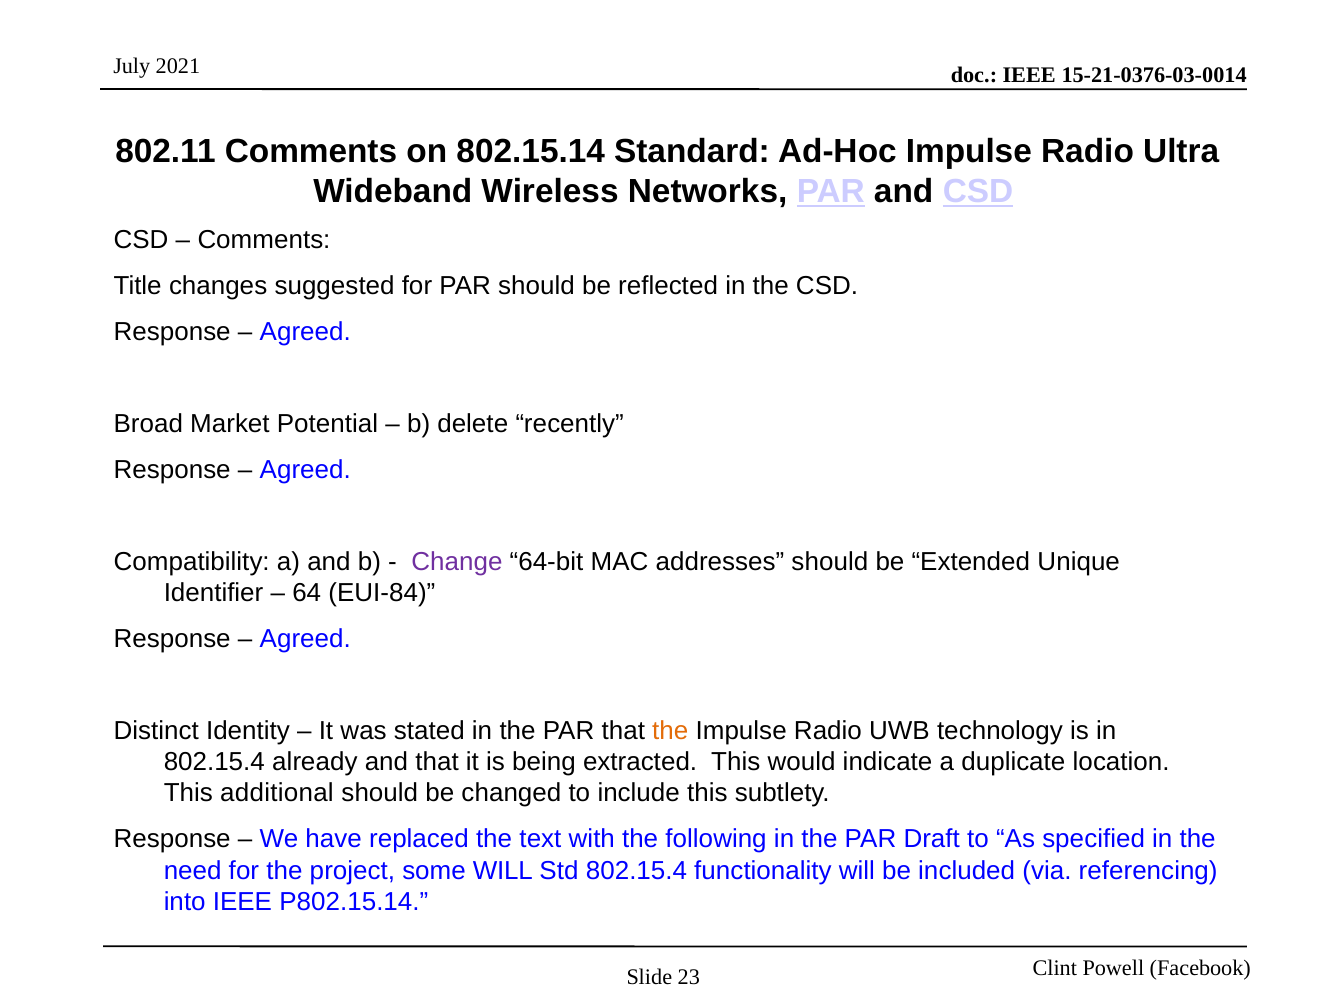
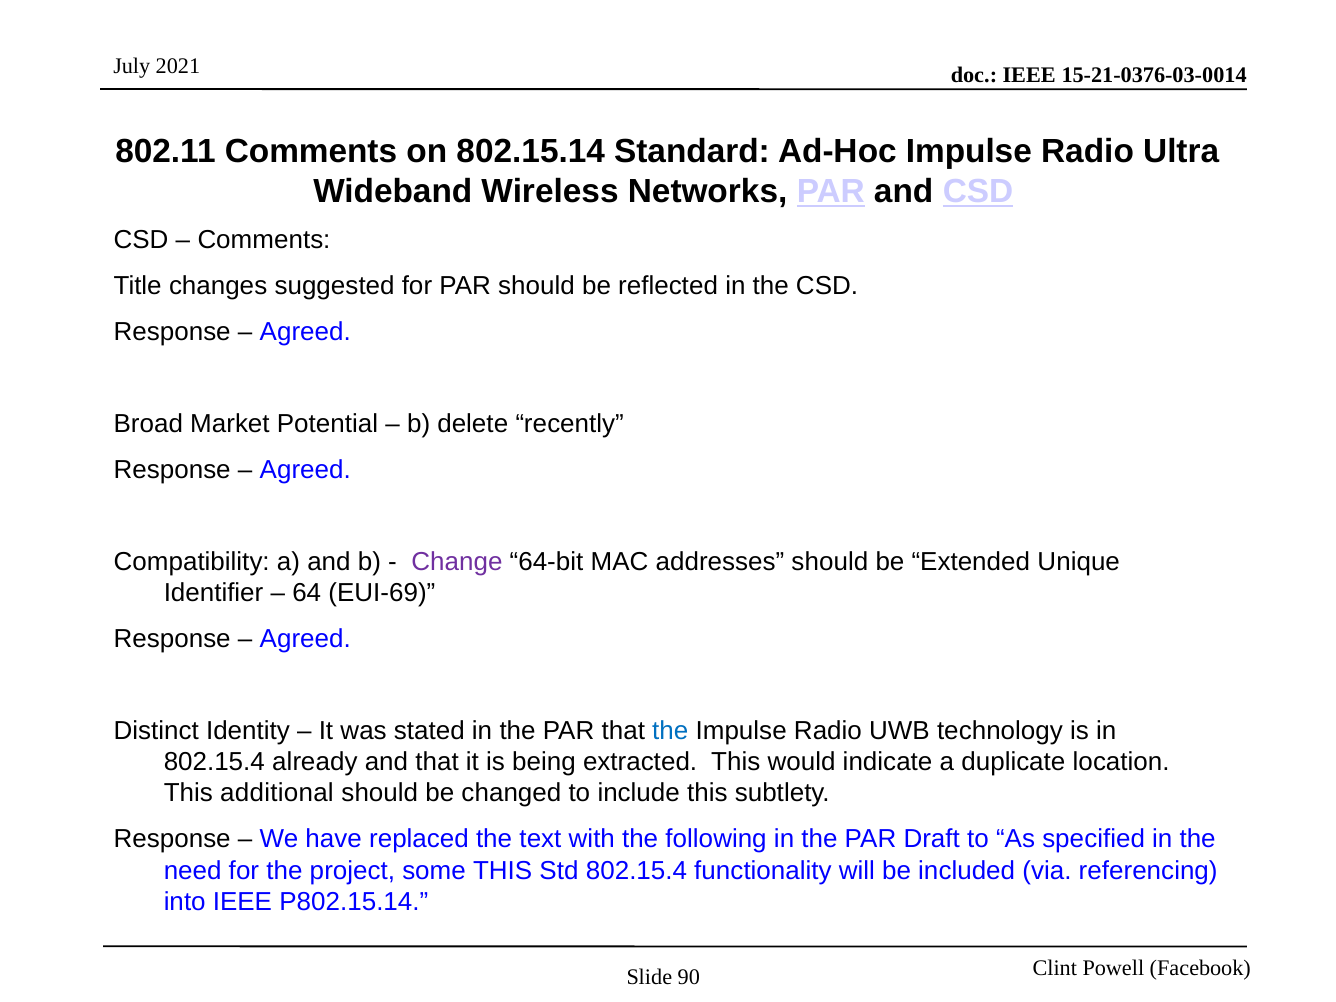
EUI-84: EUI-84 -> EUI-69
the at (670, 731) colour: orange -> blue
some WILL: WILL -> THIS
23: 23 -> 90
